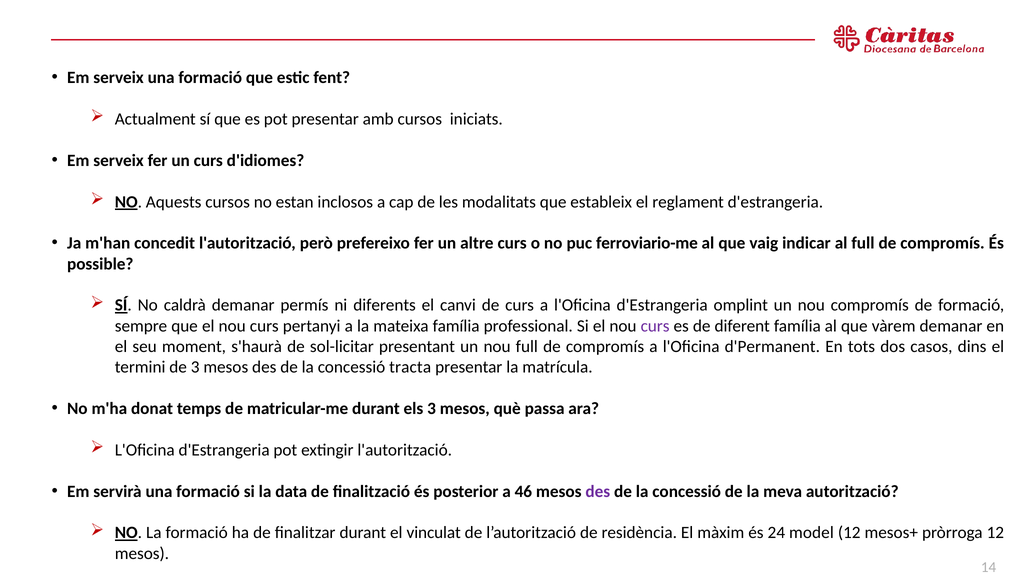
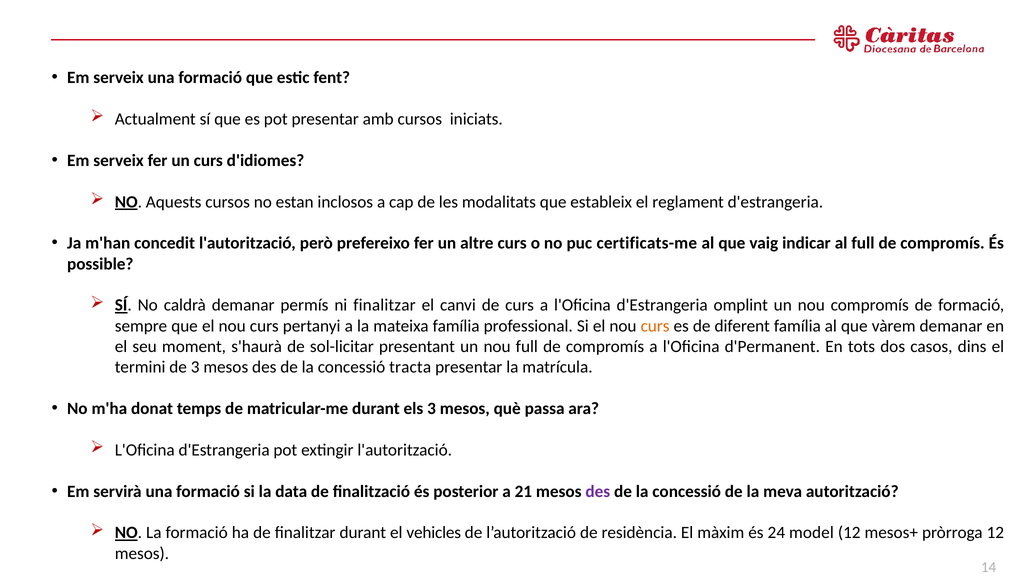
ferroviario-me: ferroviario-me -> certificats-me
ni diferents: diferents -> finalitzar
curs at (655, 326) colour: purple -> orange
46: 46 -> 21
vinculat: vinculat -> vehicles
